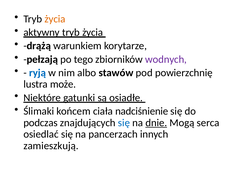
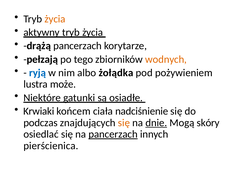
drążą warunkiem: warunkiem -> pancerzach
wodnych colour: purple -> orange
stawów: stawów -> żołądka
powierzchnię: powierzchnię -> pożywieniem
Ślimaki: Ślimaki -> Krwiaki
się at (124, 123) colour: blue -> orange
serca: serca -> skóry
pancerzach at (113, 134) underline: none -> present
zamieszkują: zamieszkują -> pierścienica
